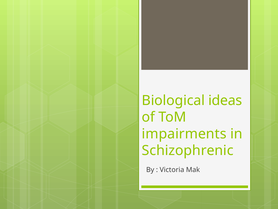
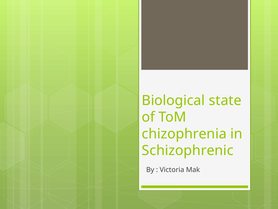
ideas: ideas -> state
impairments: impairments -> chizophrenia
